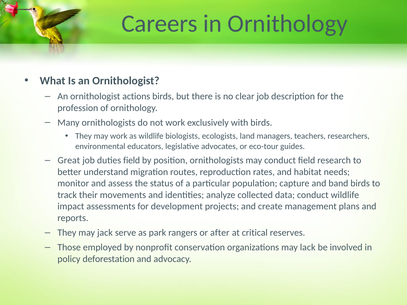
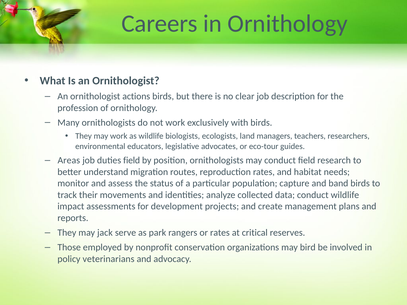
Great: Great -> Areas
or after: after -> rates
lack: lack -> bird
deforestation: deforestation -> veterinarians
